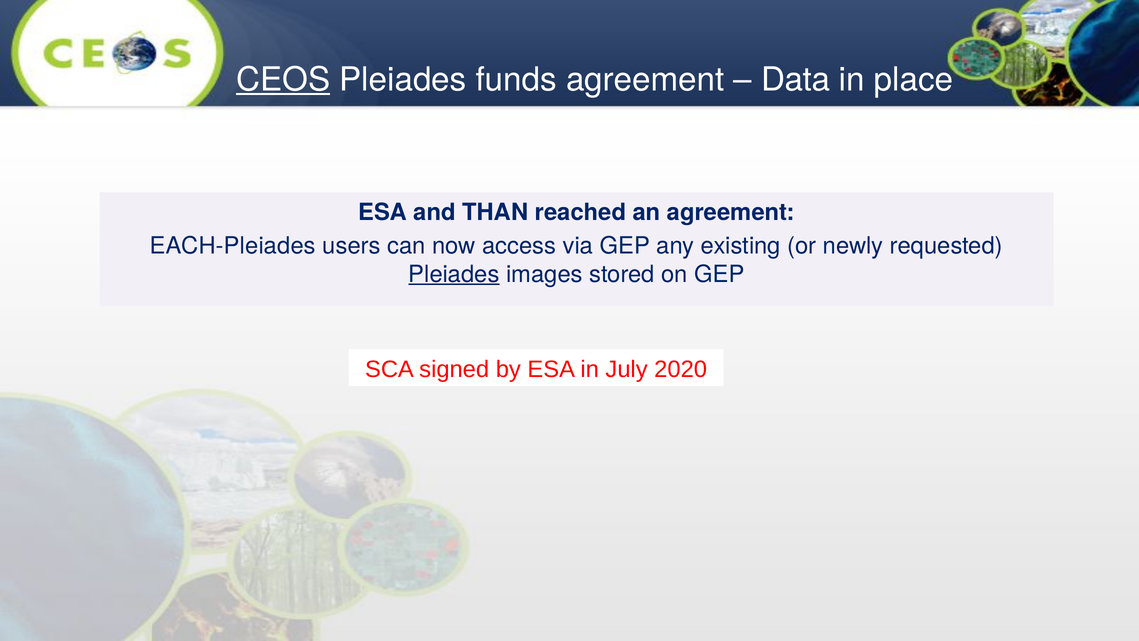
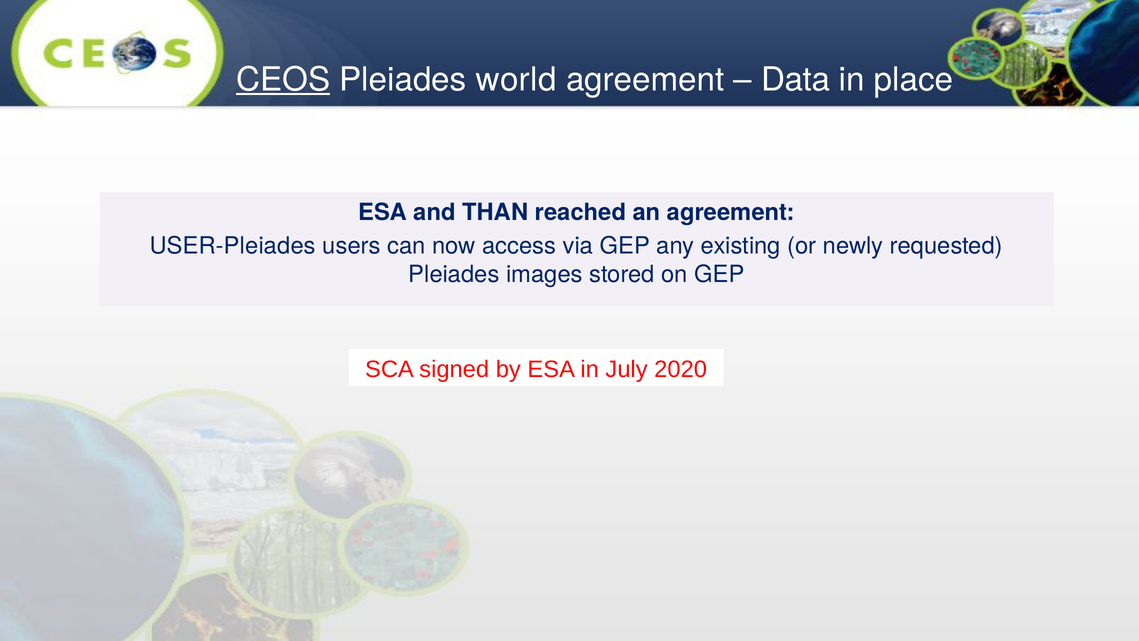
funds: funds -> world
EACH-Pleiades: EACH-Pleiades -> USER-Pleiades
Pleiades at (454, 274) underline: present -> none
